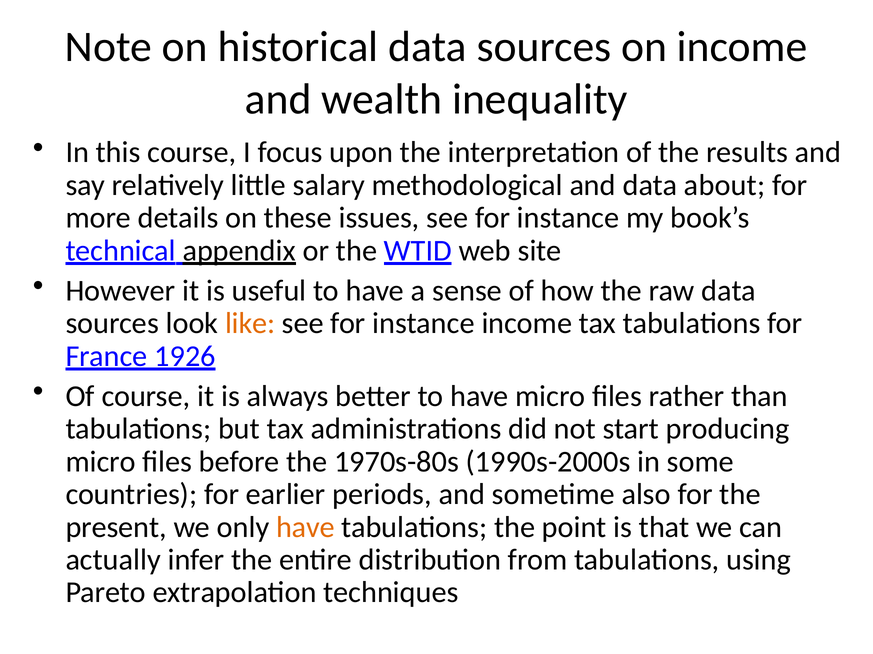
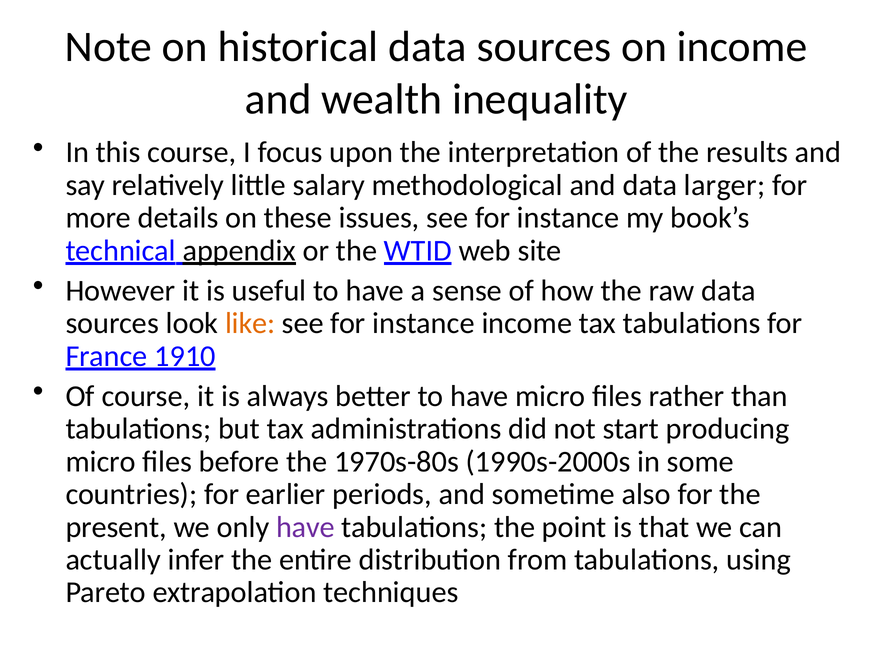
about: about -> larger
1926: 1926 -> 1910
have at (305, 528) colour: orange -> purple
